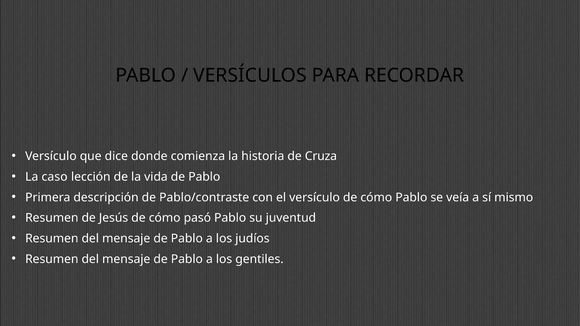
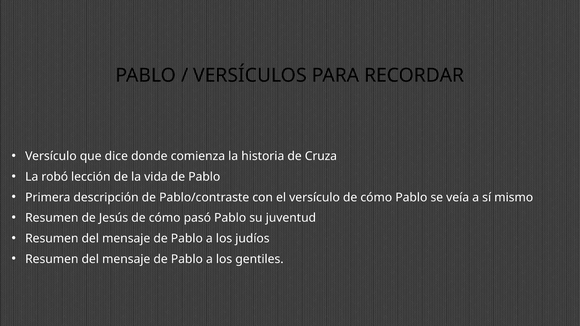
caso: caso -> robó
